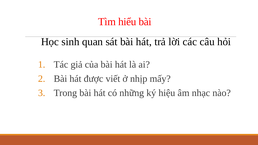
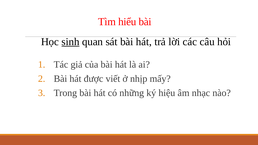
sinh underline: none -> present
